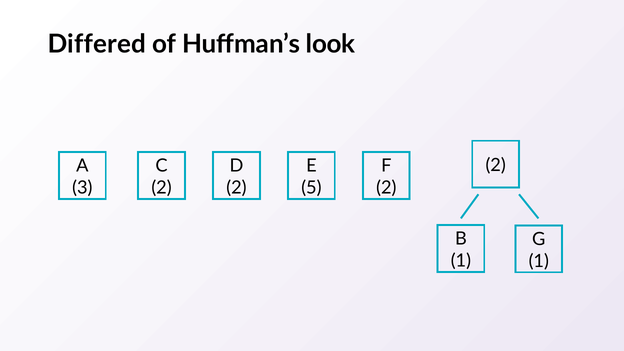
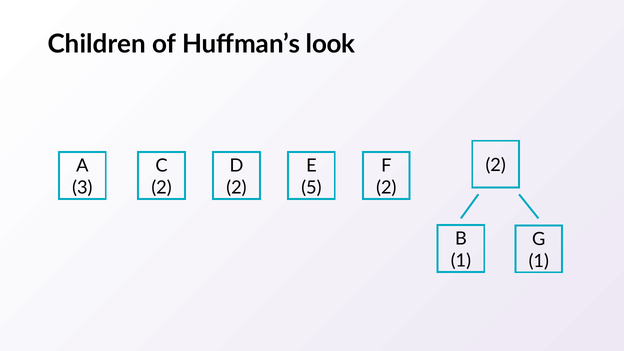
Differed: Differed -> Children
